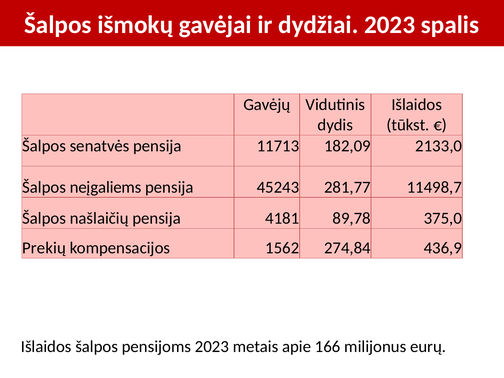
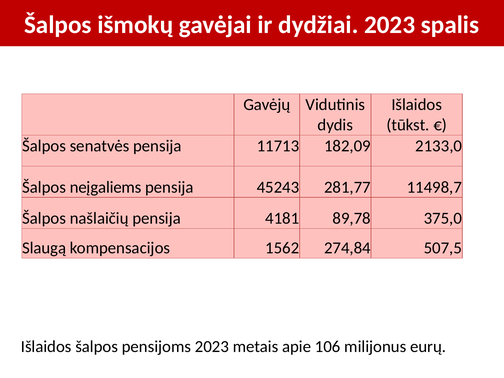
Prekių: Prekių -> Slaugą
436,9: 436,9 -> 507,5
166: 166 -> 106
